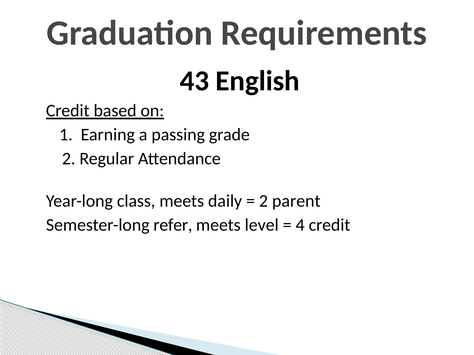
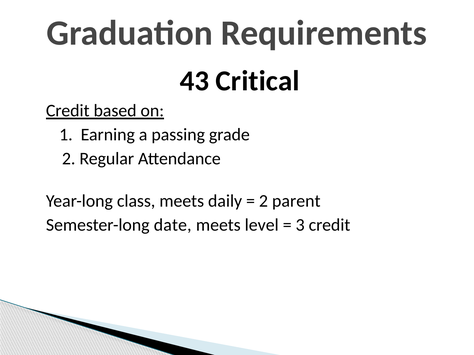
English: English -> Critical
refer: refer -> date
4: 4 -> 3
